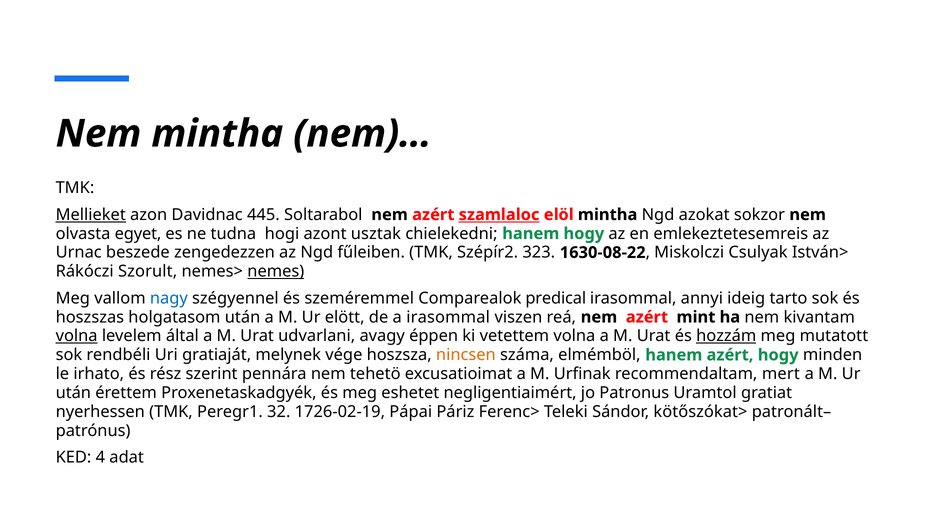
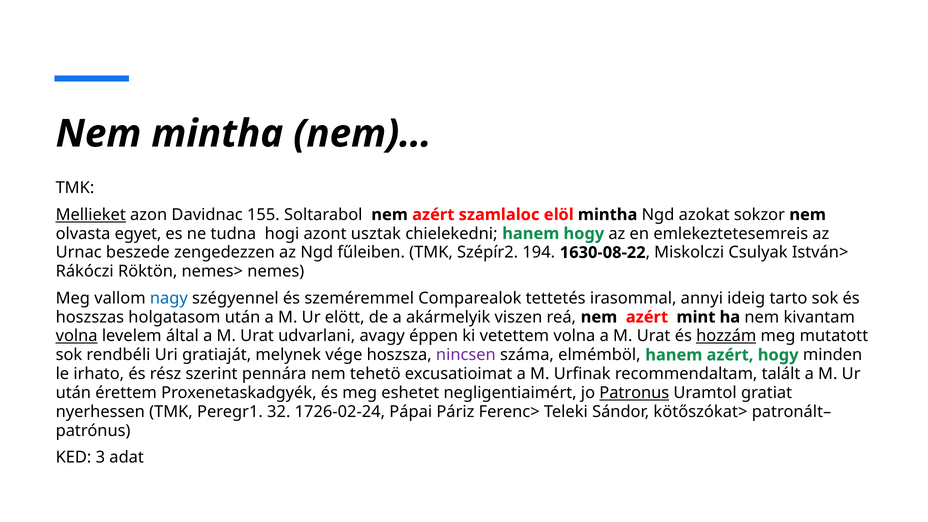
445: 445 -> 155
szamlaloc underline: present -> none
323: 323 -> 194
Szorult: Szorult -> Röktön
nemes underline: present -> none
predical: predical -> tettetés
a irasommal: irasommal -> akármelyik
nincsen colour: orange -> purple
mert: mert -> talált
Patronus underline: none -> present
1726-02-19: 1726-02-19 -> 1726-02-24
4: 4 -> 3
